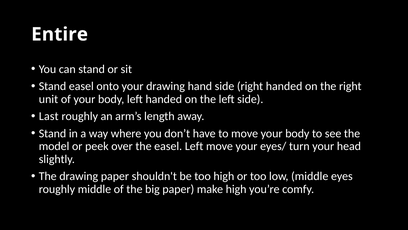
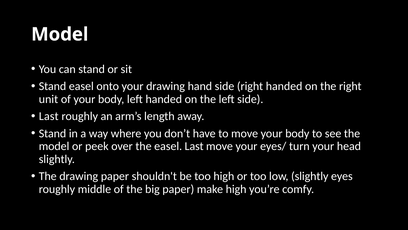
Entire at (60, 34): Entire -> Model
easel Left: Left -> Last
low middle: middle -> slightly
